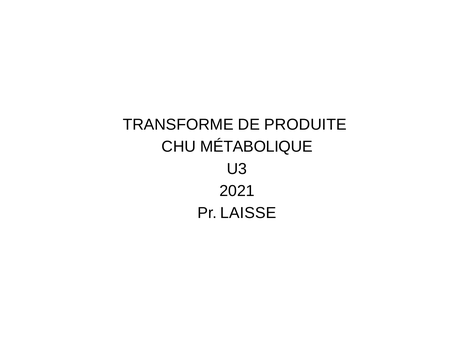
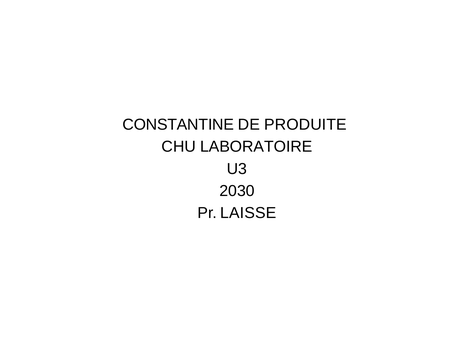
TRANSFORME: TRANSFORME -> CONSTANTINE
MÉTABOLIQUE: MÉTABOLIQUE -> LABORATOIRE
2021: 2021 -> 2030
